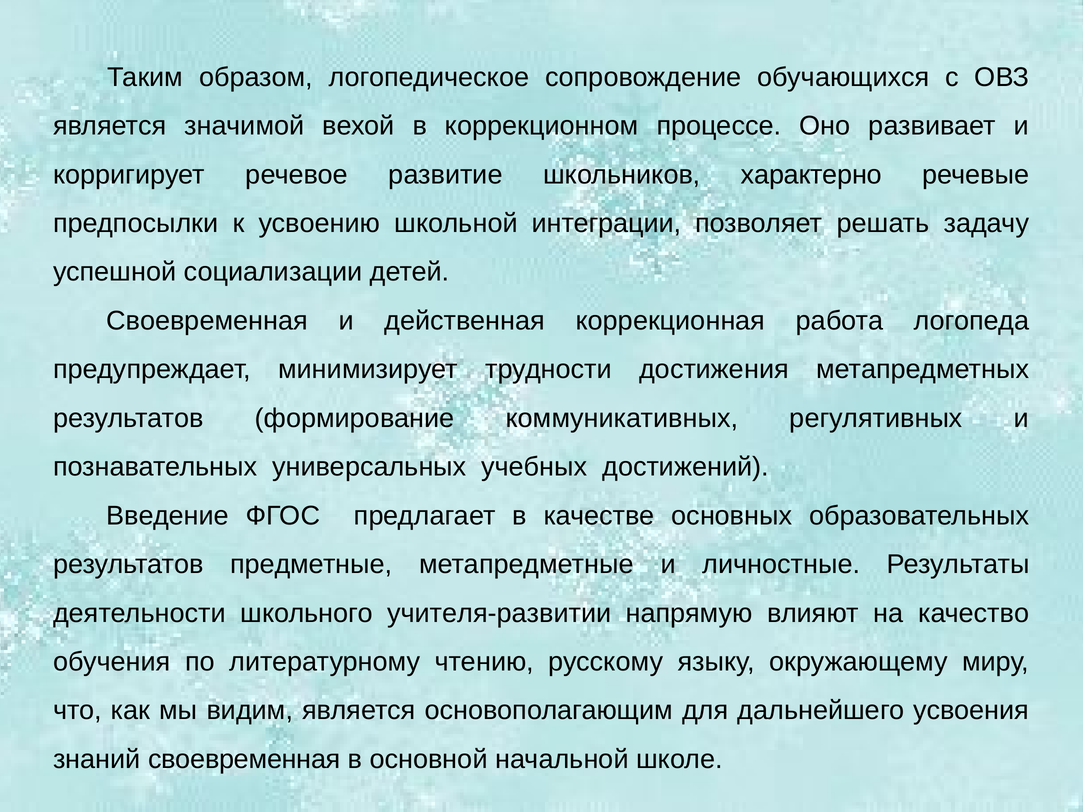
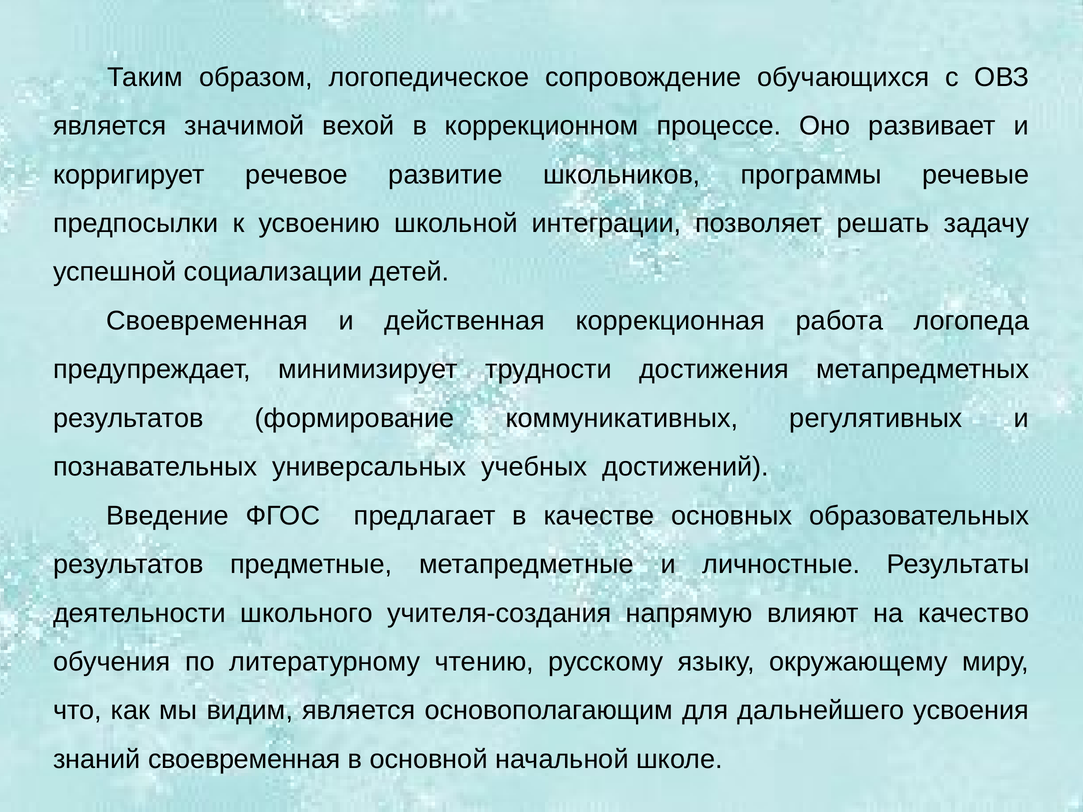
характерно: характерно -> программы
учителя-развитии: учителя-развитии -> учителя-создания
